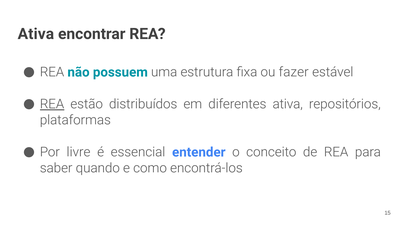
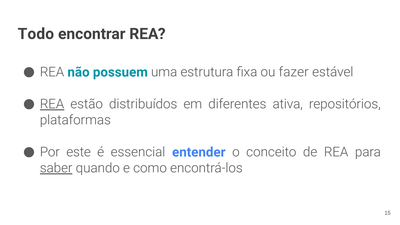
Ativa at (36, 34): Ativa -> Todo
livre: livre -> este
saber underline: none -> present
